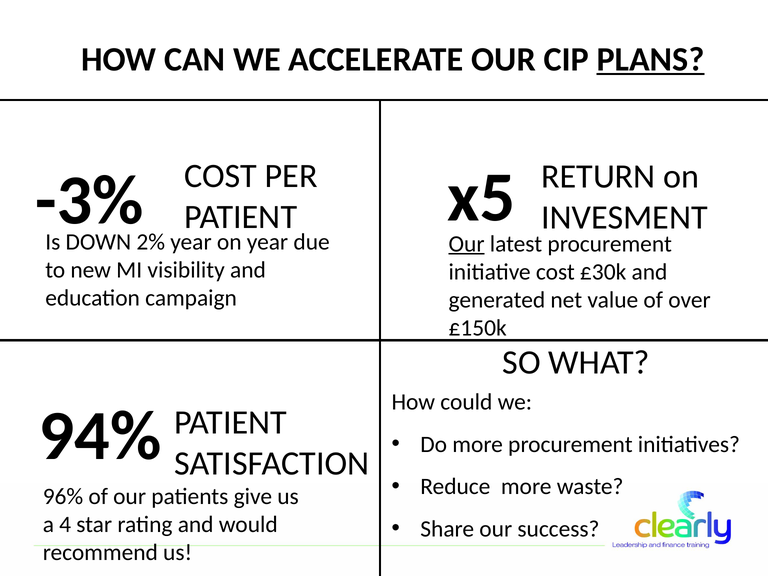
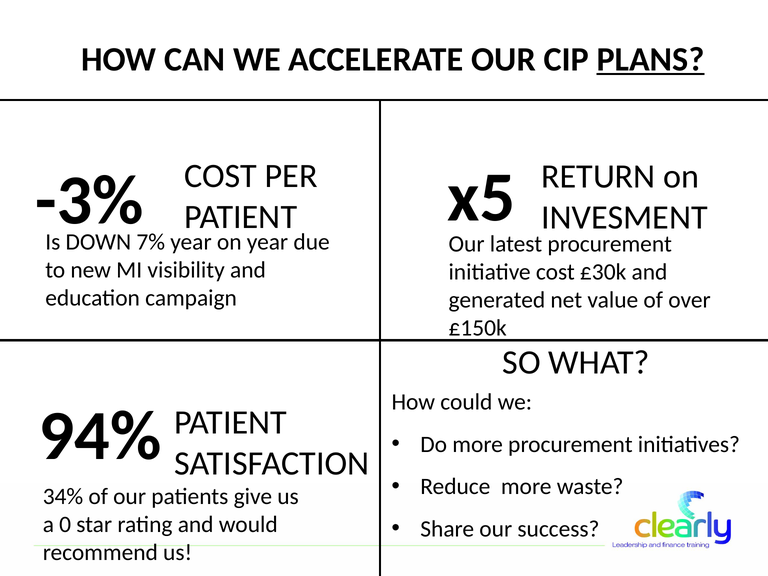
2%: 2% -> 7%
Our at (467, 244) underline: present -> none
96%: 96% -> 34%
4: 4 -> 0
